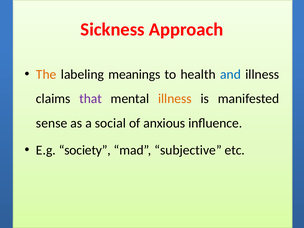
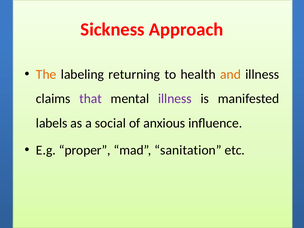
meanings: meanings -> returning
and colour: blue -> orange
illness at (175, 99) colour: orange -> purple
sense: sense -> labels
society: society -> proper
subjective: subjective -> sanitation
